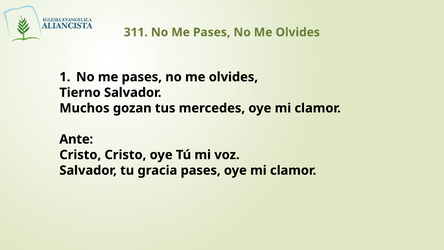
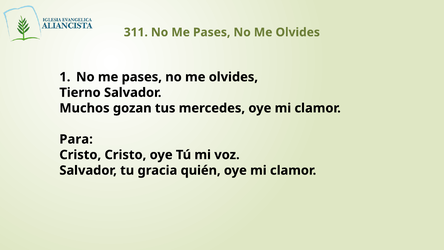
Ante: Ante -> Para
gracia pases: pases -> quién
